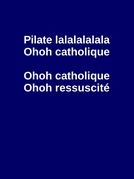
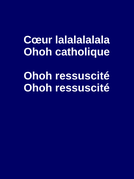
Pilate: Pilate -> Cœur
catholique at (82, 76): catholique -> ressuscité
